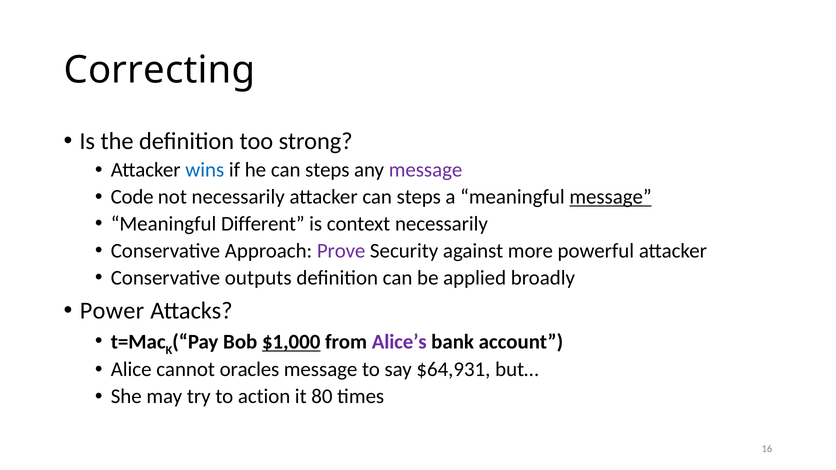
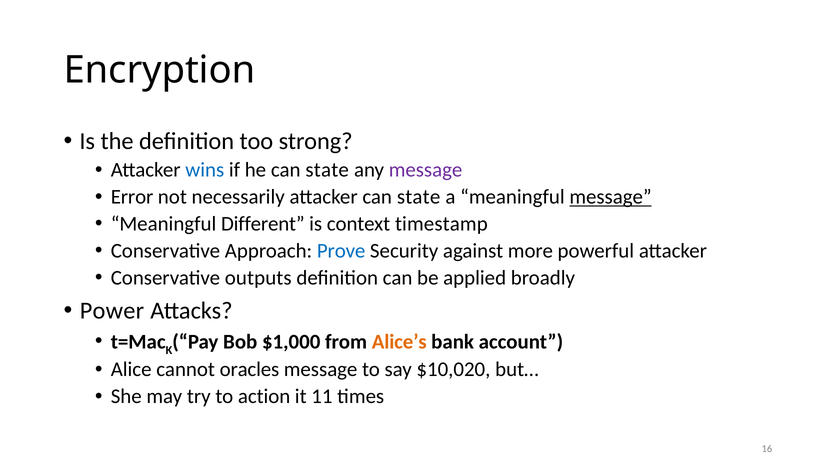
Correcting: Correcting -> Encryption
he can steps: steps -> state
Code: Code -> Error
attacker can steps: steps -> state
context necessarily: necessarily -> timestamp
Prove colour: purple -> blue
$1,000 underline: present -> none
Alice’s colour: purple -> orange
$64,931: $64,931 -> $10,020
80: 80 -> 11
